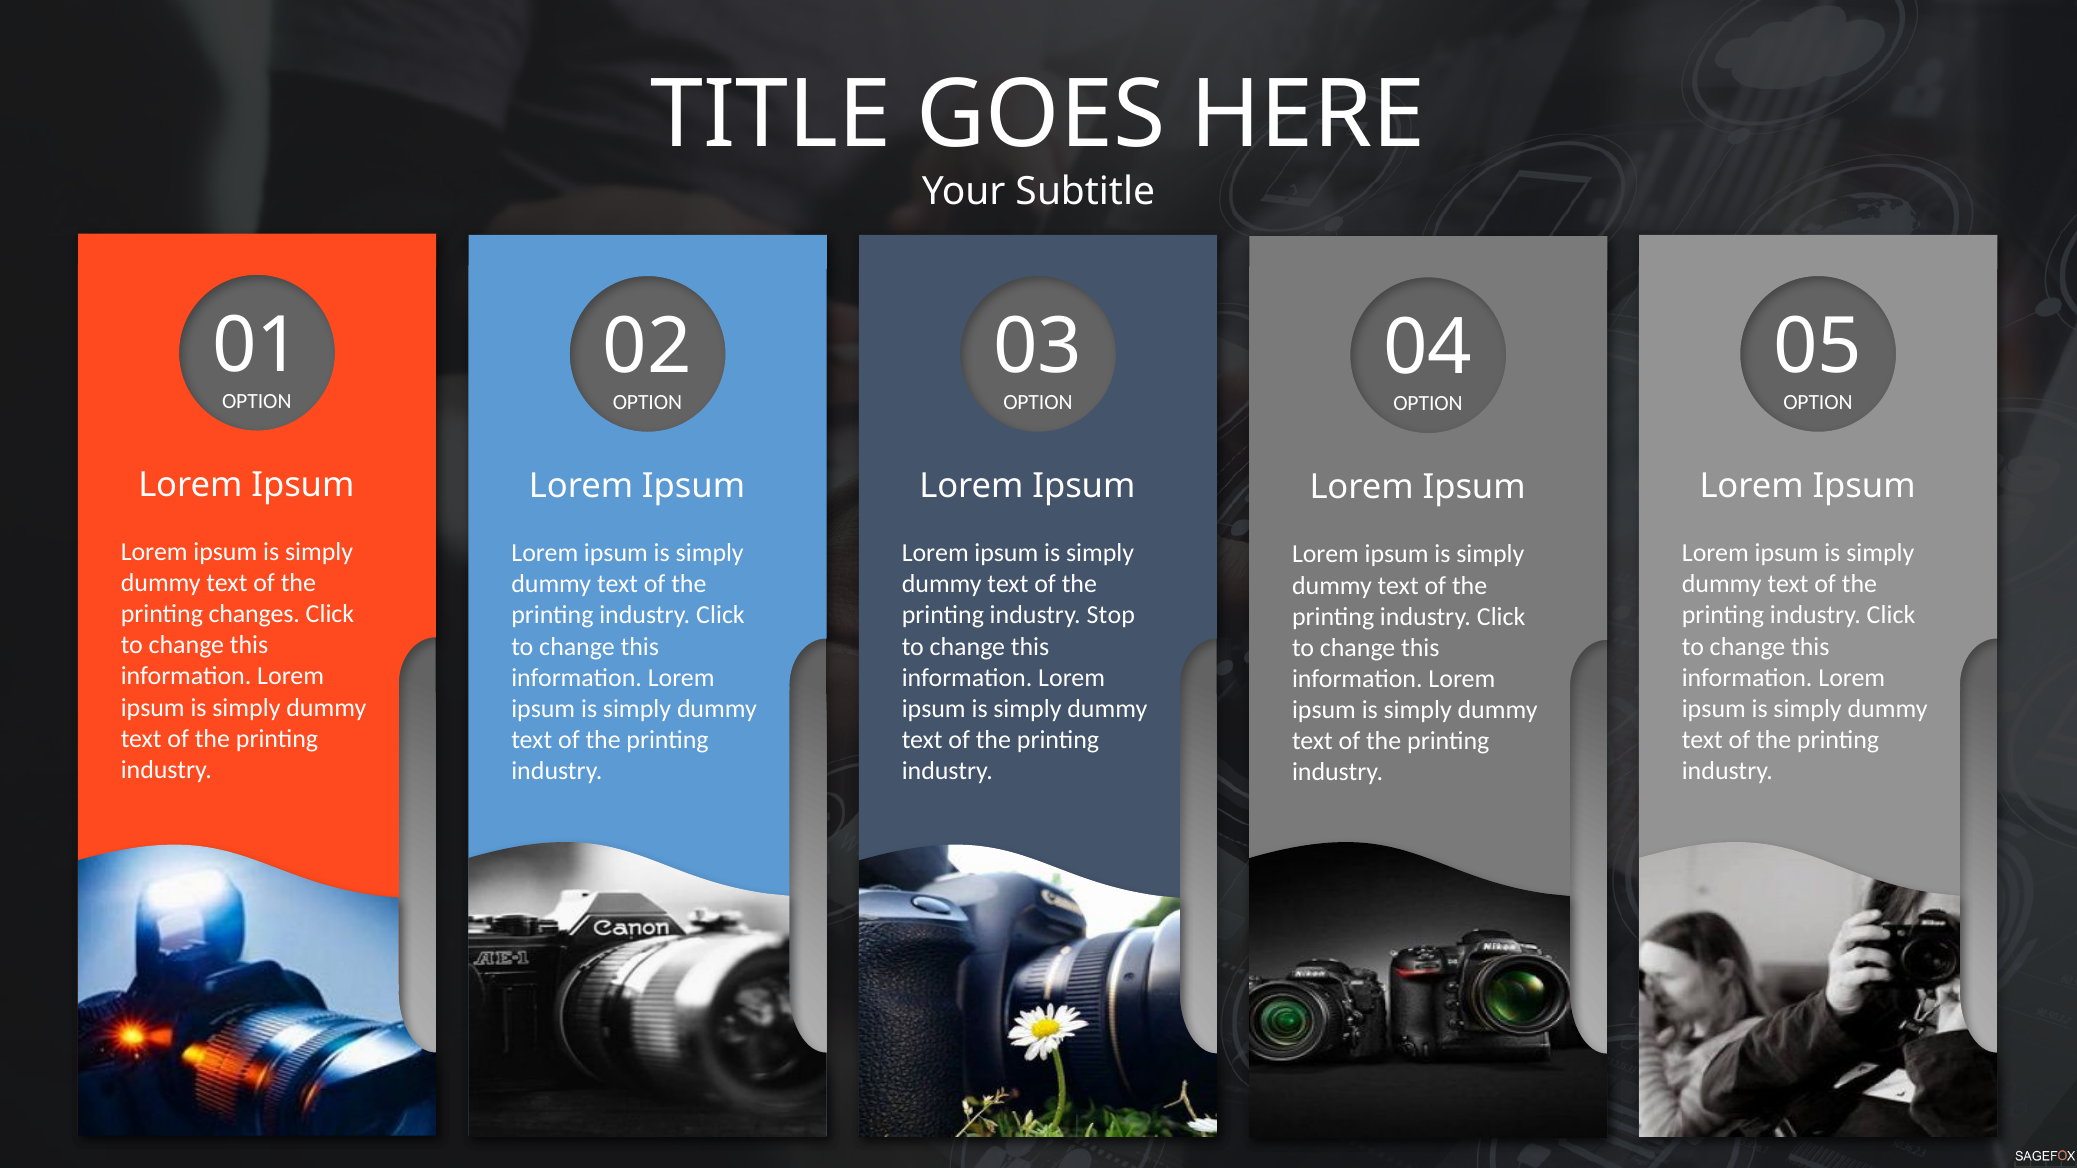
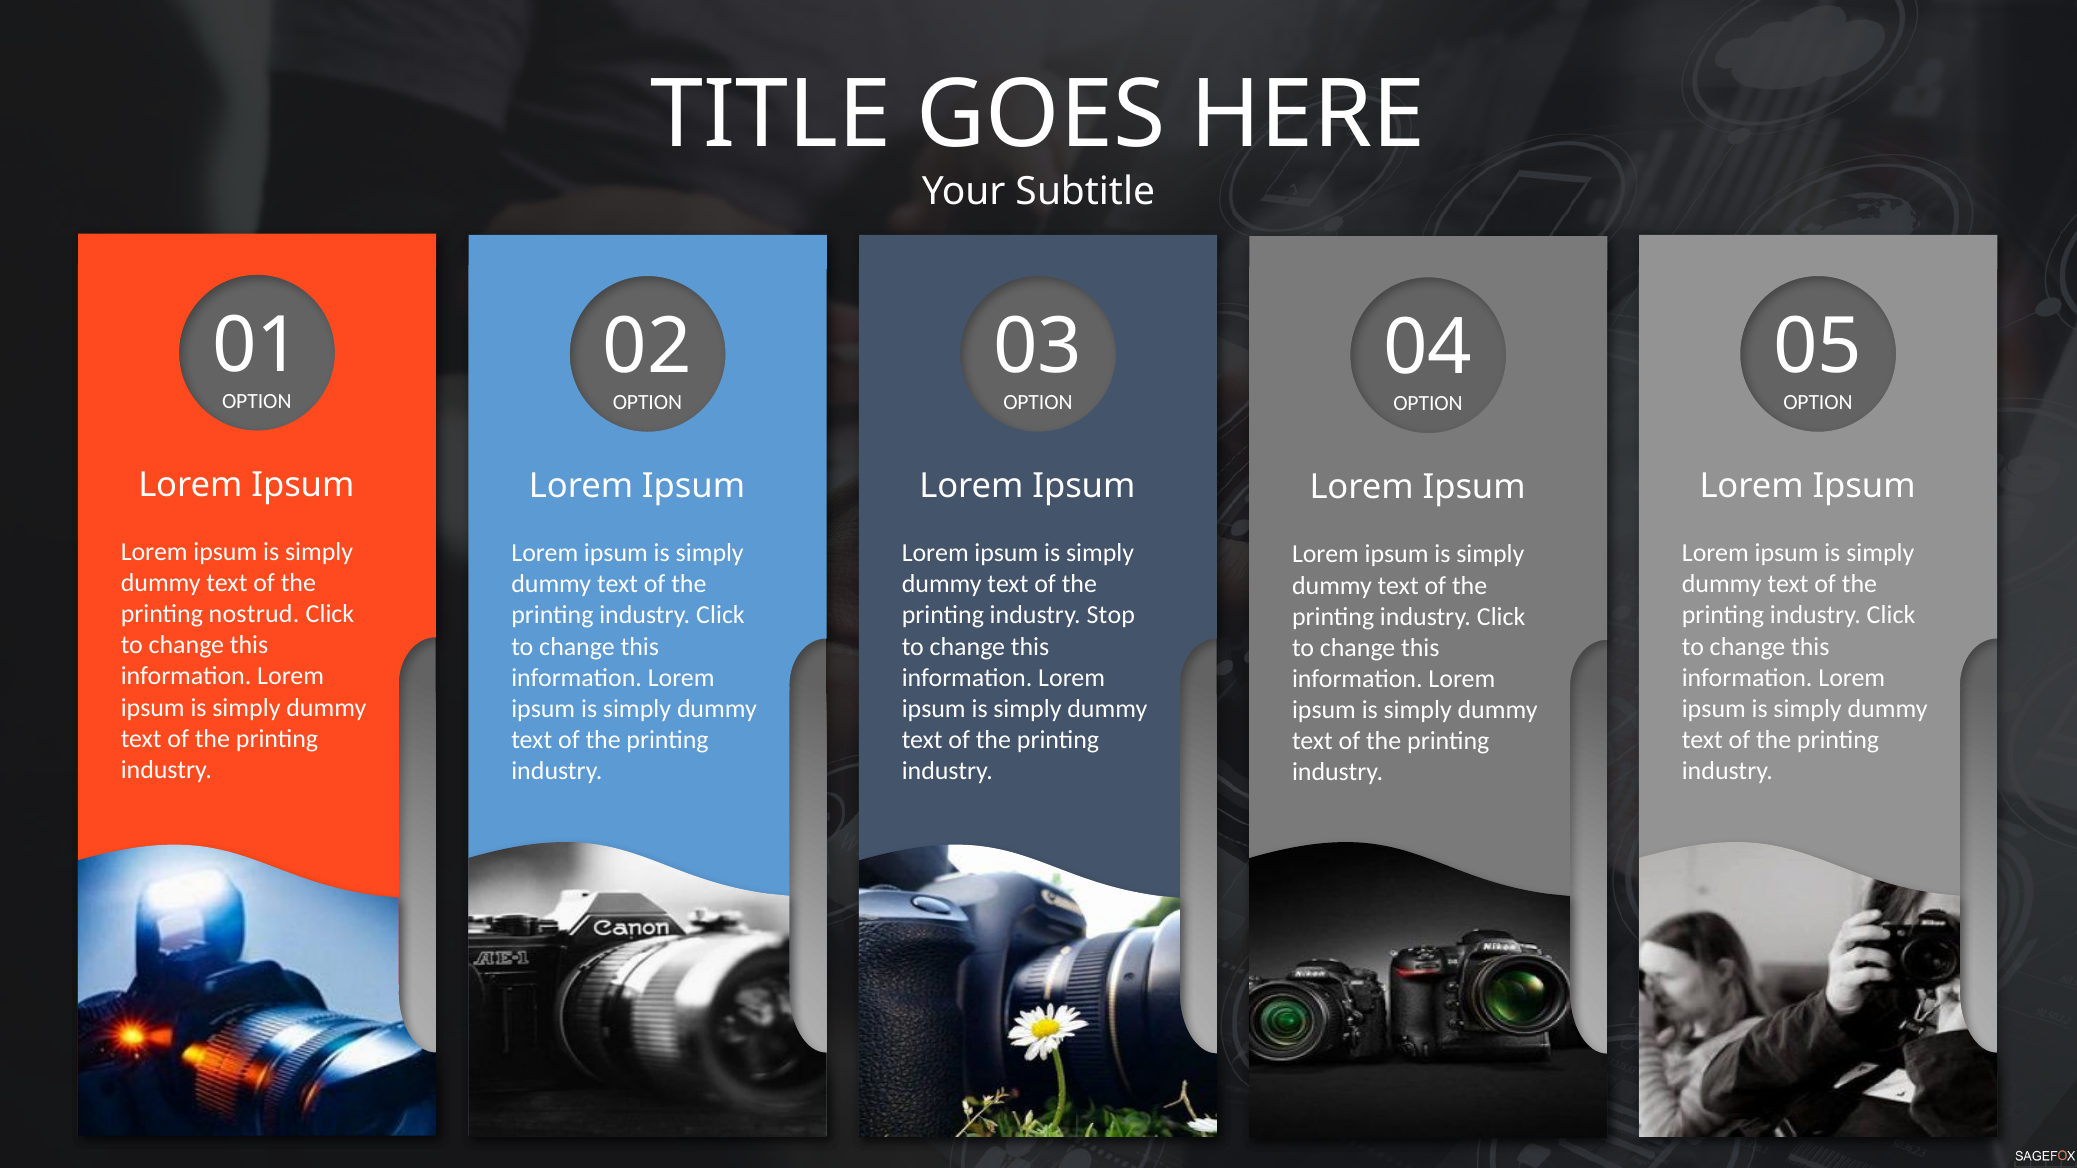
changes: changes -> nostrud
